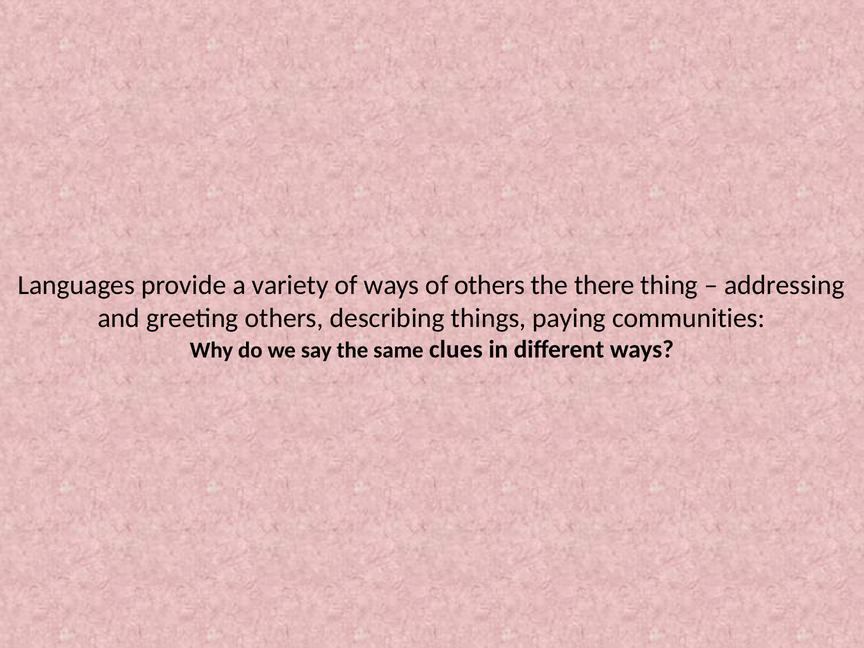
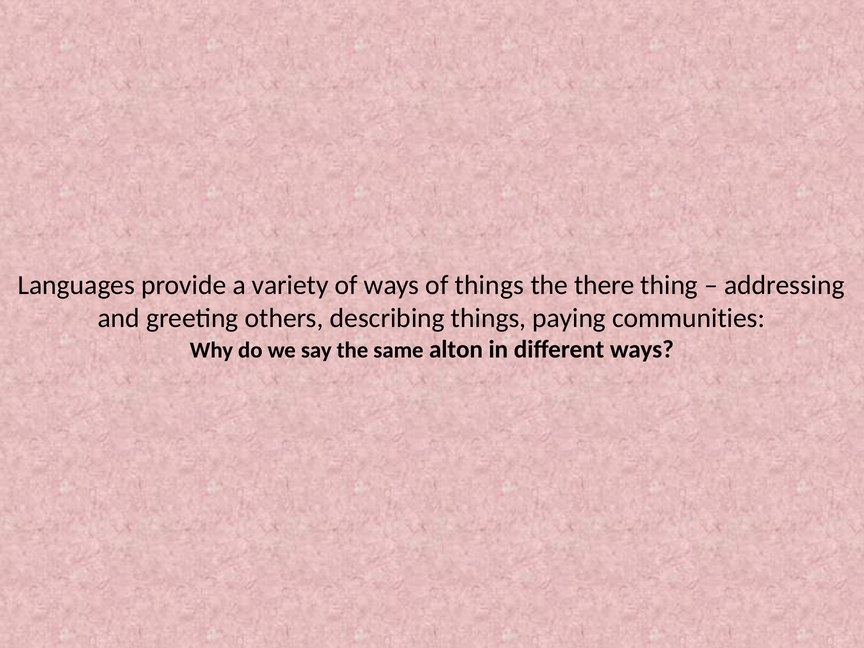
of others: others -> things
clues: clues -> alton
